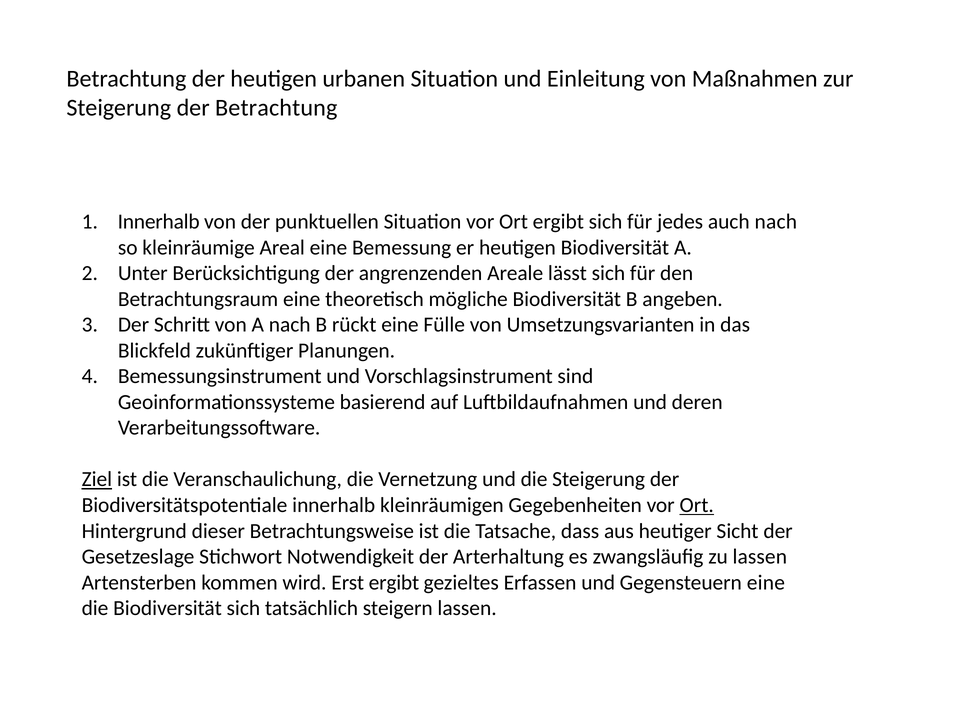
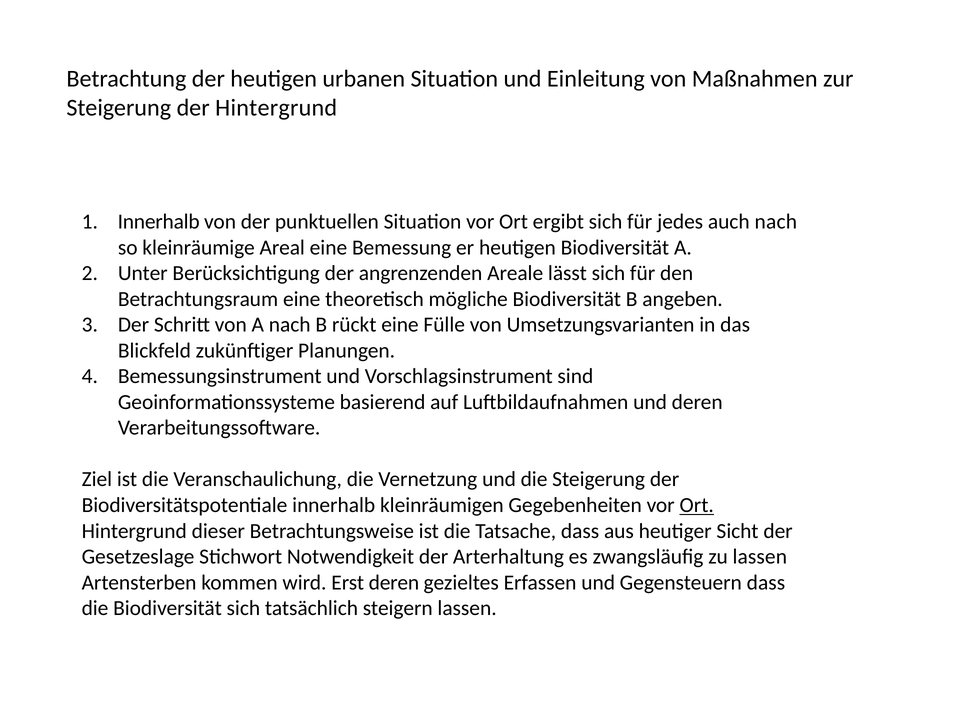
der Betrachtung: Betrachtung -> Hintergrund
Ziel underline: present -> none
Erst ergibt: ergibt -> deren
Gegensteuern eine: eine -> dass
